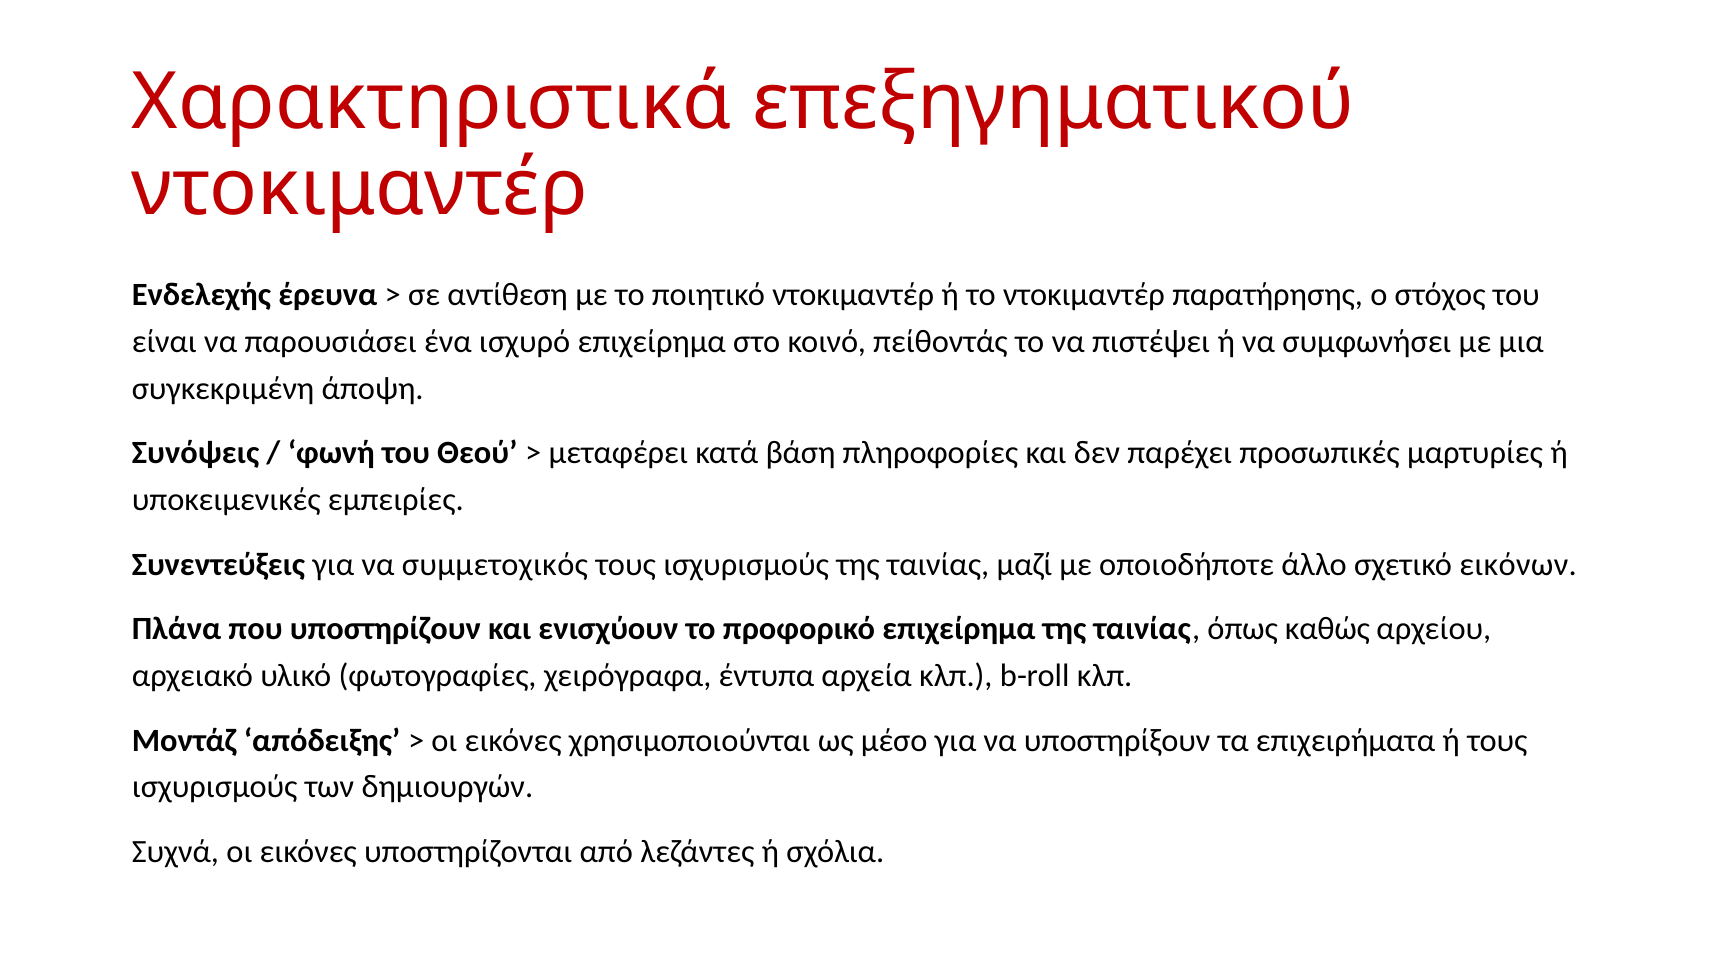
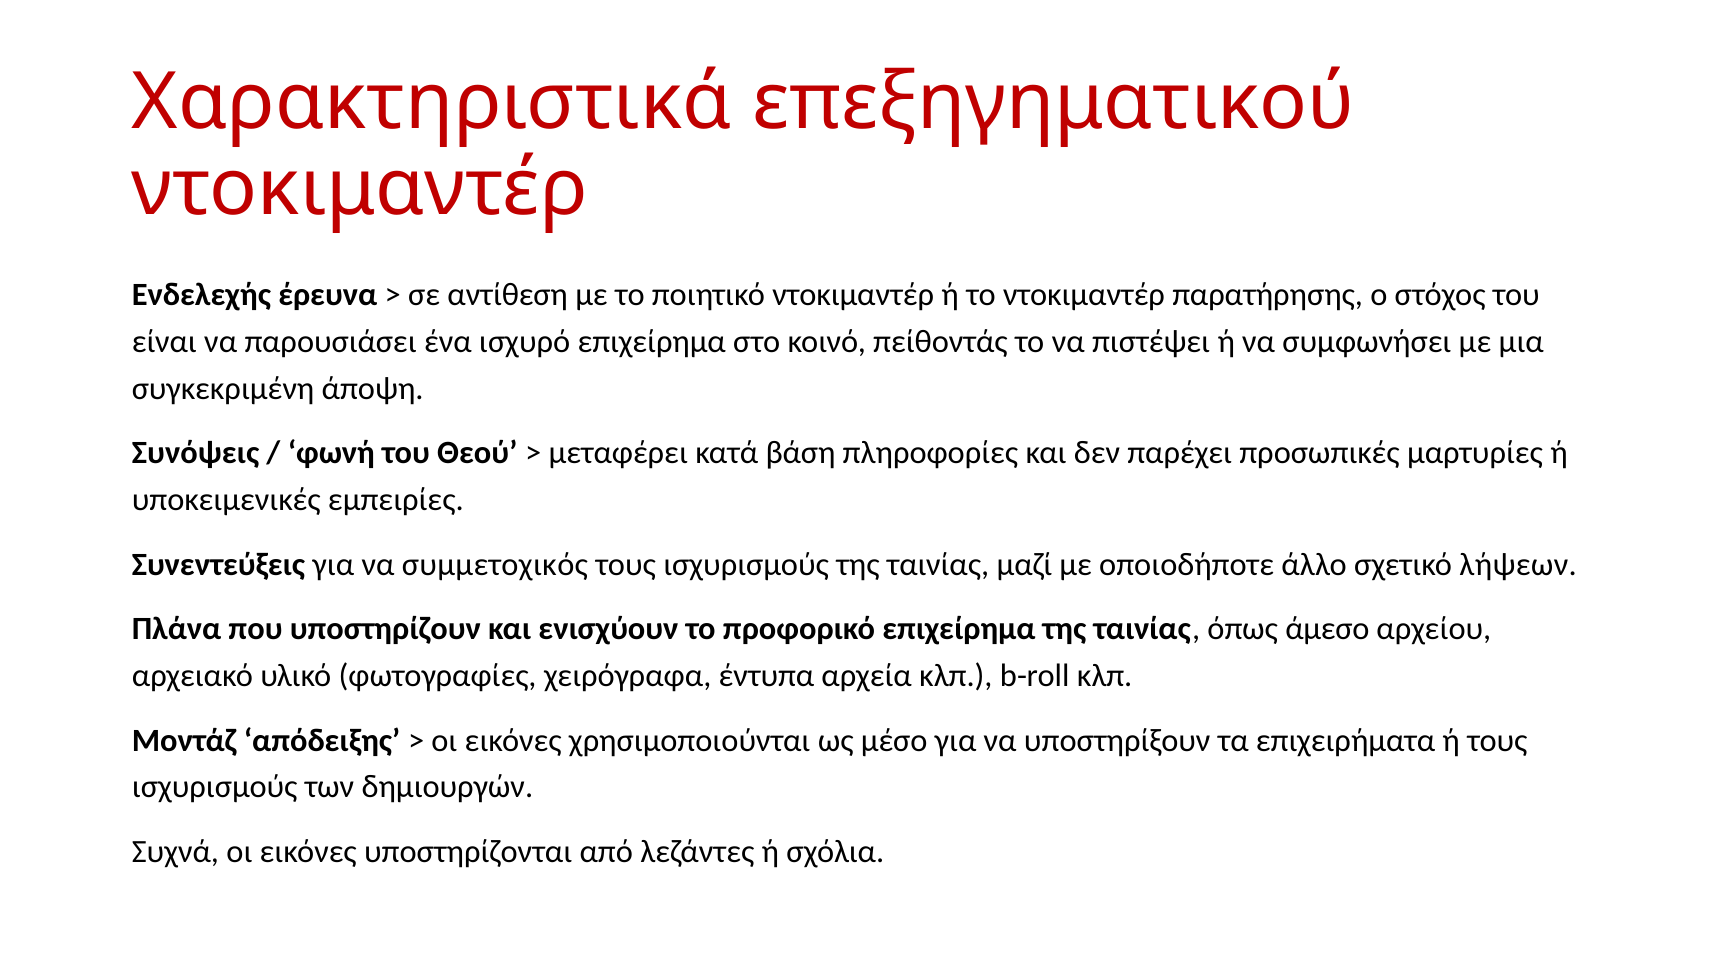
εικόνων: εικόνων -> λήψεων
καθώς: καθώς -> άμεσο
